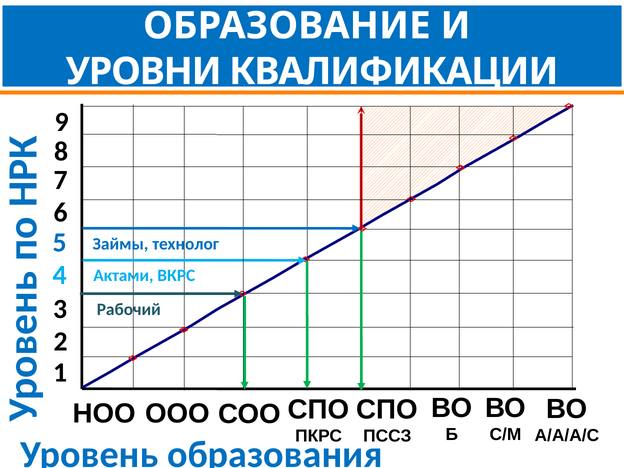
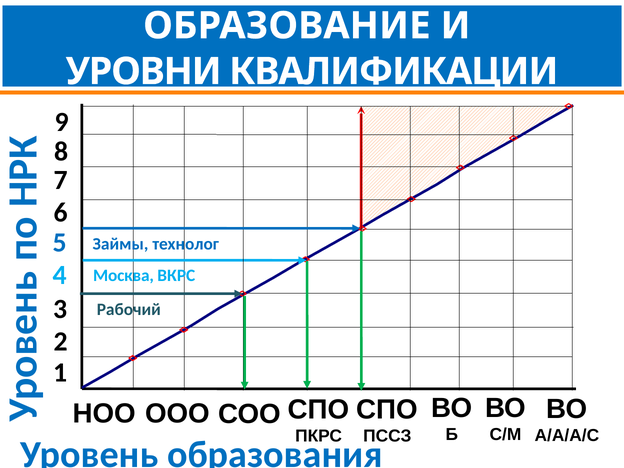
Актами: Актами -> Москва
